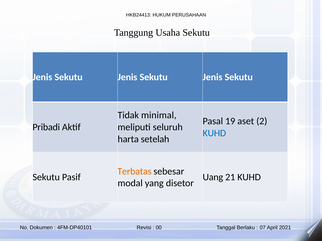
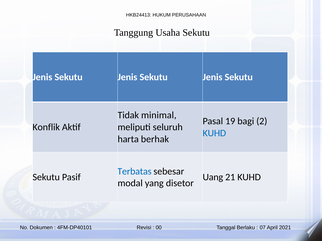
aset: aset -> bagi
Pribadi: Pribadi -> Konflik
setelah: setelah -> berhak
Terbatas colour: orange -> blue
